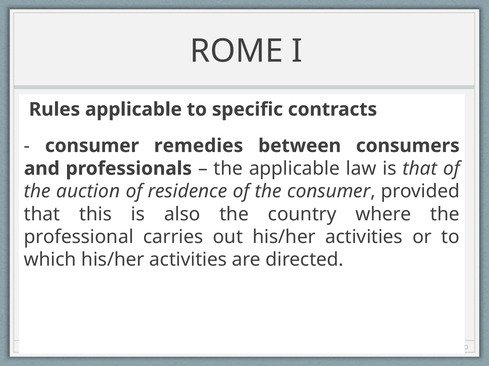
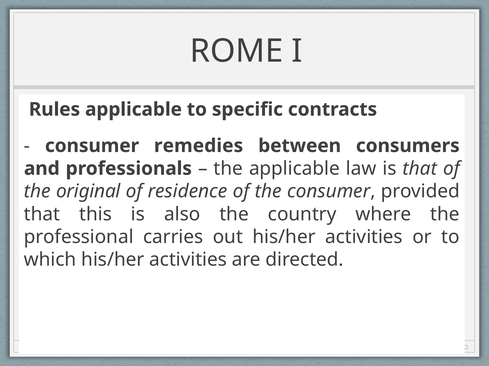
auction: auction -> original
